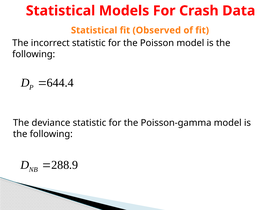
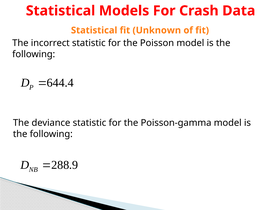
Observed: Observed -> Unknown
